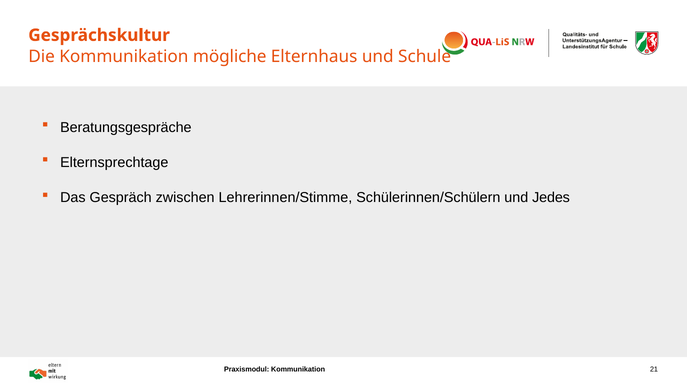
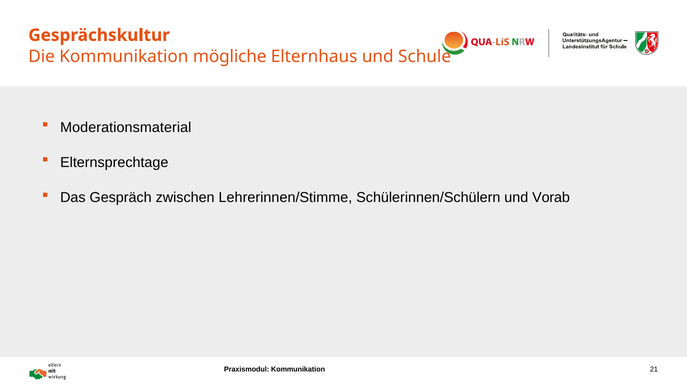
Beratungsgespräche: Beratungsgespräche -> Moderationsmaterial
Jedes: Jedes -> Vorab
